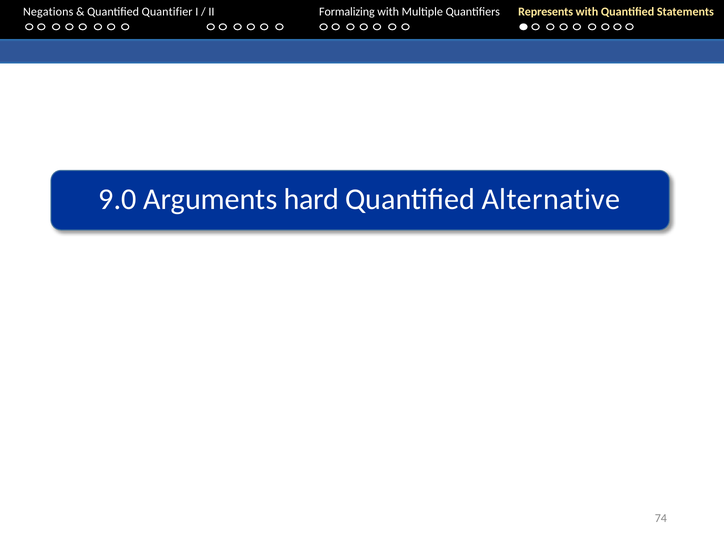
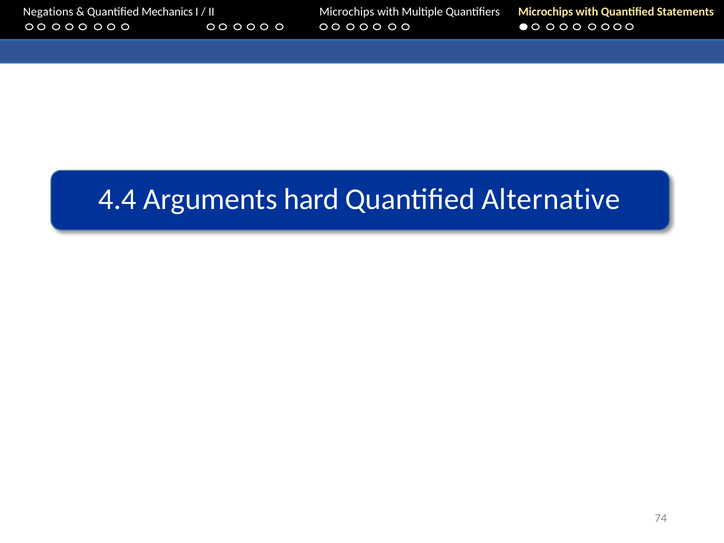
Quantifier: Quantifier -> Mechanics
II Formalizing: Formalizing -> Microchips
Quantifiers Represents: Represents -> Microchips
9.0: 9.0 -> 4.4
